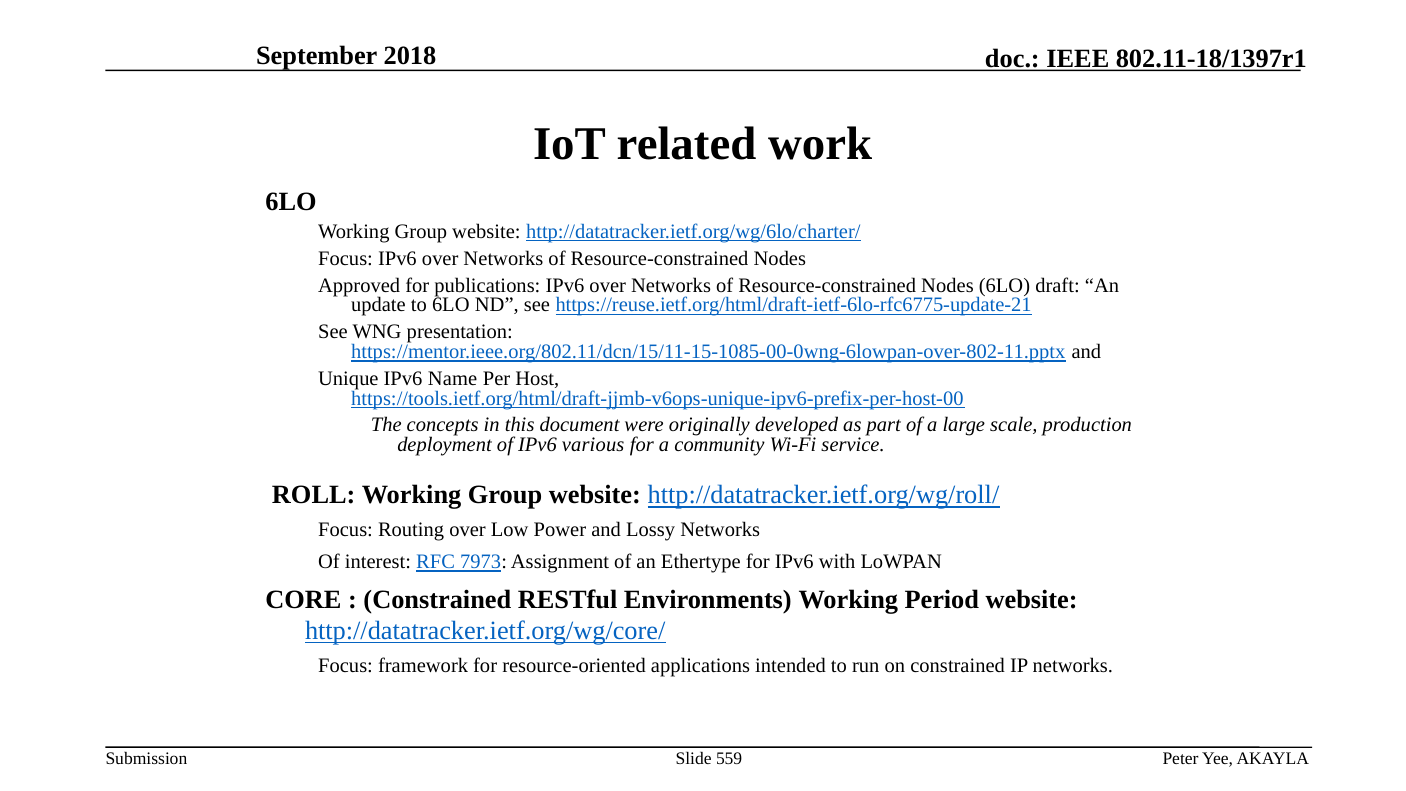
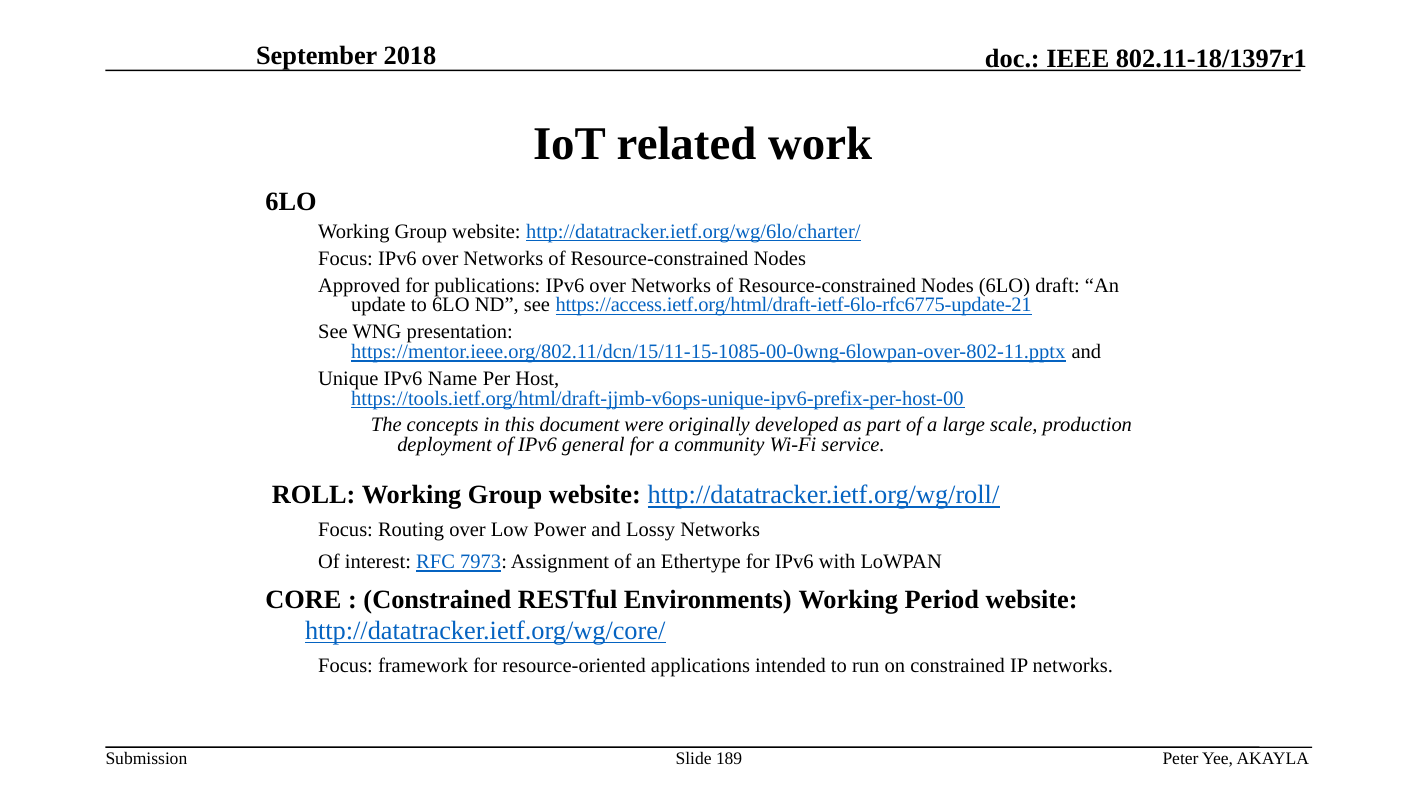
https://reuse.ietf.org/html/draft-ietf-6lo-rfc6775-update-21: https://reuse.ietf.org/html/draft-ietf-6lo-rfc6775-update-21 -> https://access.ietf.org/html/draft-ietf-6lo-rfc6775-update-21
various: various -> general
559: 559 -> 189
